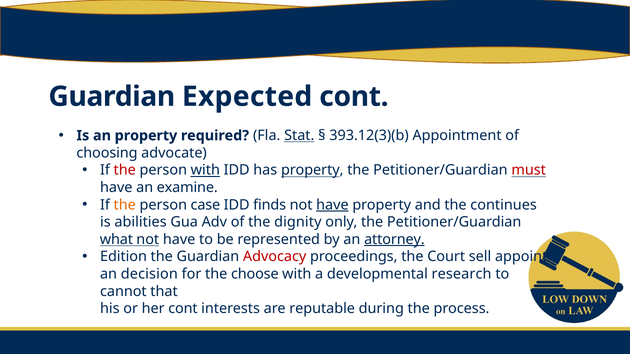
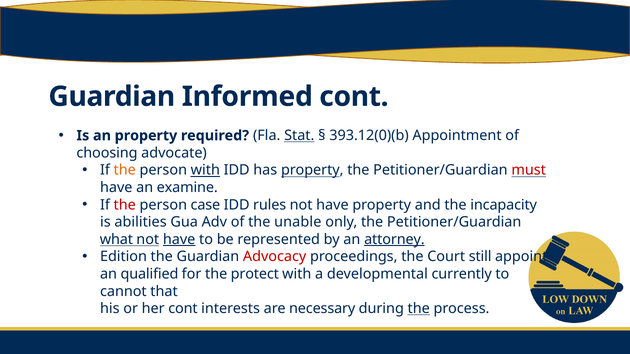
Expected: Expected -> Informed
393.12(3)(b: 393.12(3)(b -> 393.12(0)(b
the at (125, 170) colour: red -> orange
the at (125, 205) colour: orange -> red
finds: finds -> rules
have at (332, 205) underline: present -> none
continues: continues -> incapacity
dignity: dignity -> unable
have at (179, 240) underline: none -> present
sell: sell -> still
decision: decision -> qualified
choose: choose -> protect
research: research -> currently
reputable: reputable -> necessary
the at (419, 309) underline: none -> present
